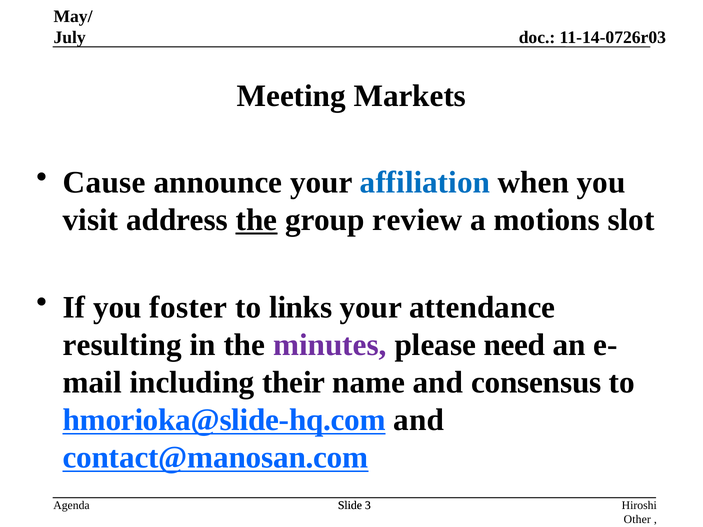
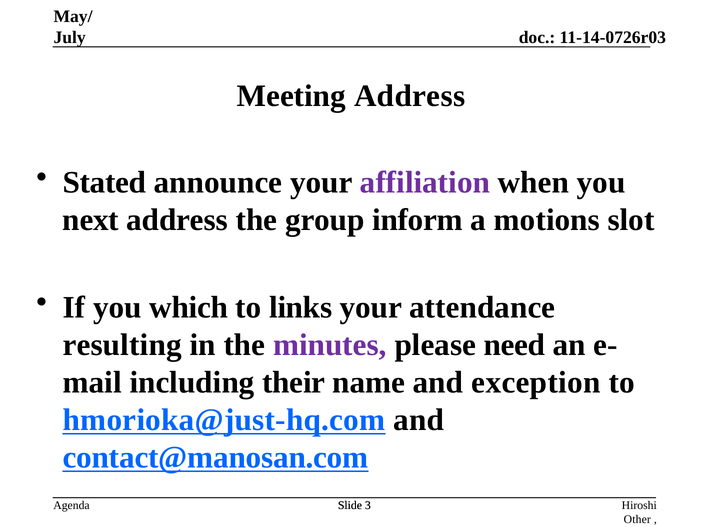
Meeting Markets: Markets -> Address
Cause: Cause -> Stated
affiliation colour: blue -> purple
visit: visit -> next
the at (257, 220) underline: present -> none
review: review -> inform
foster: foster -> which
consensus: consensus -> exception
hmorioka@slide-hq.com: hmorioka@slide-hq.com -> hmorioka@just-hq.com
